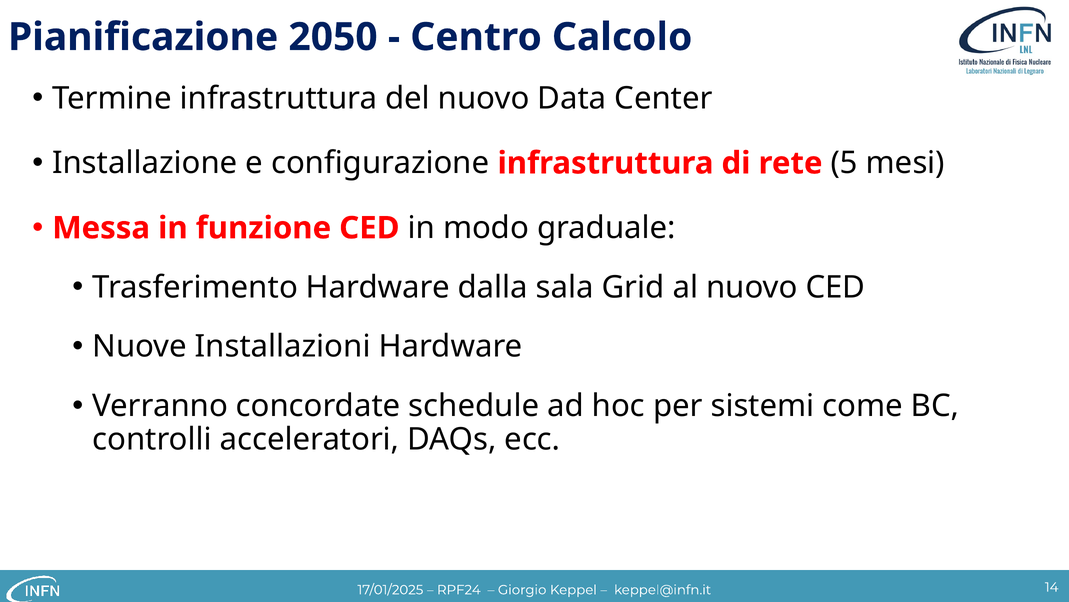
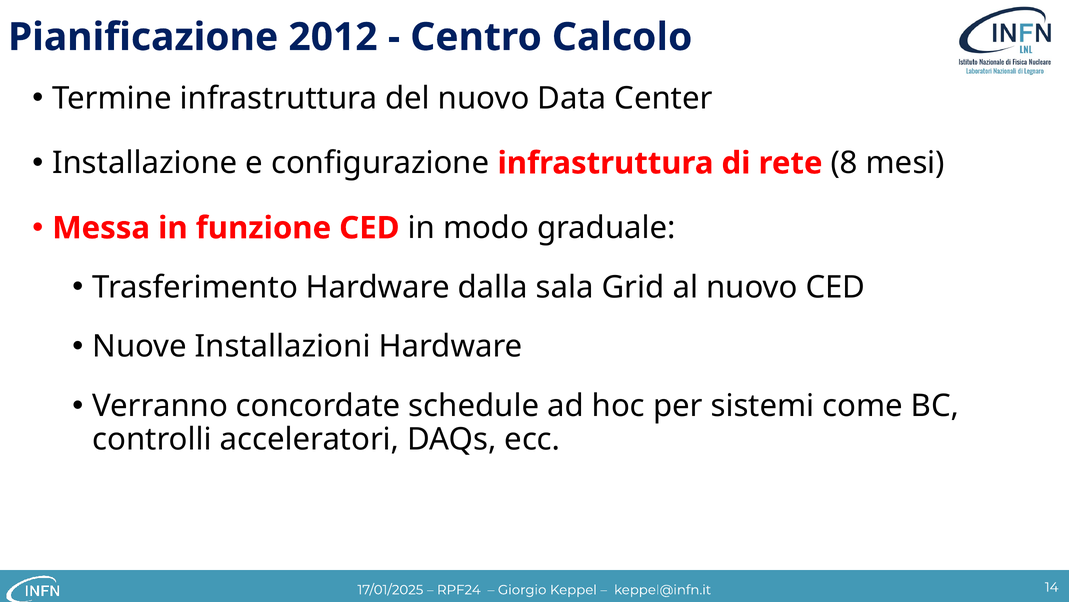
2050: 2050 -> 2012
5: 5 -> 8
